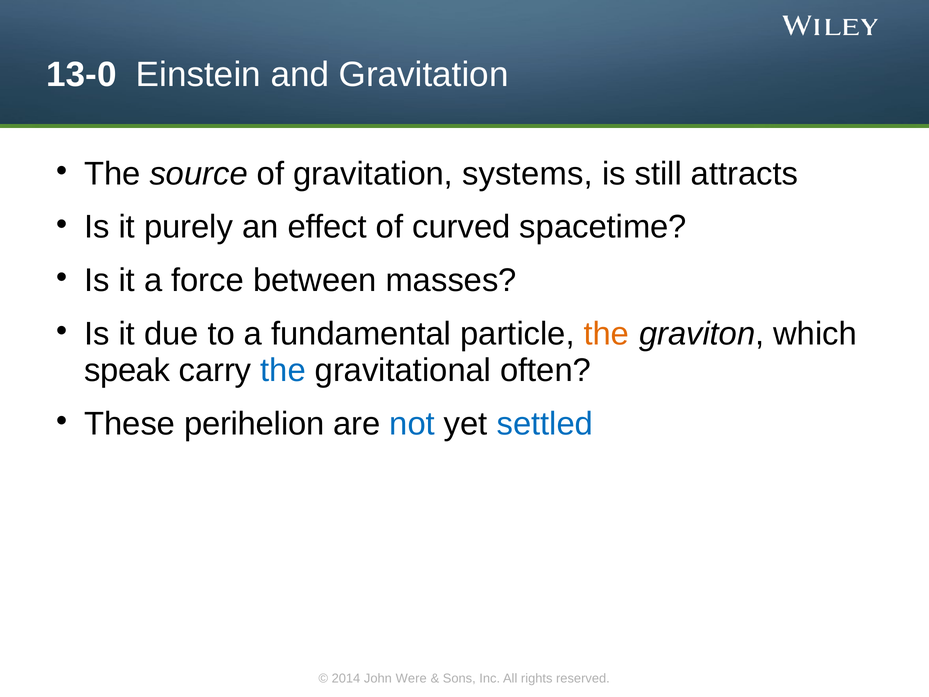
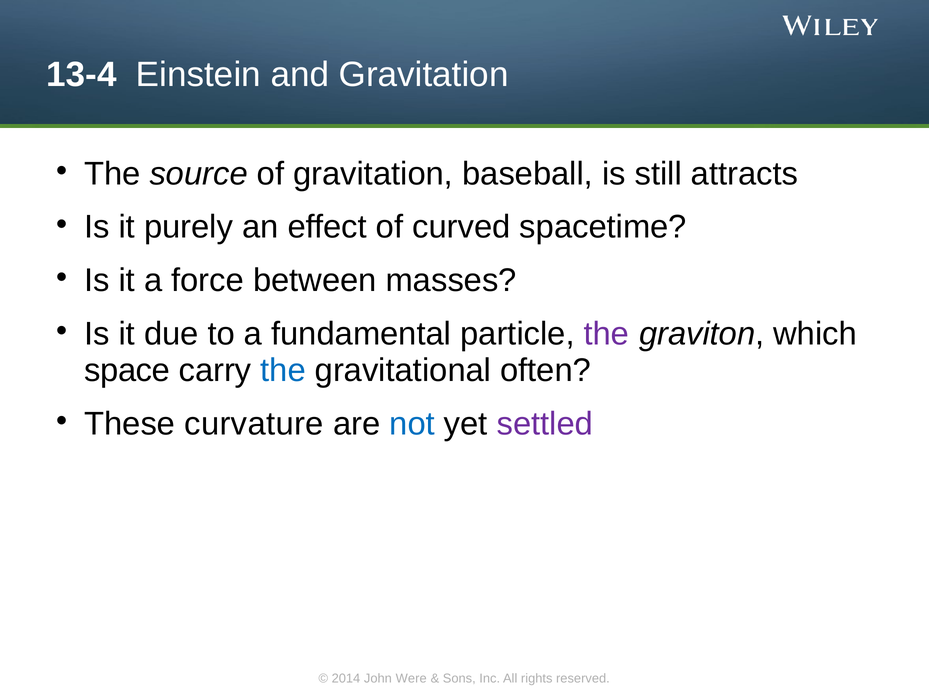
13-0: 13-0 -> 13-4
systems: systems -> baseball
the at (606, 334) colour: orange -> purple
speak: speak -> space
perihelion: perihelion -> curvature
settled colour: blue -> purple
